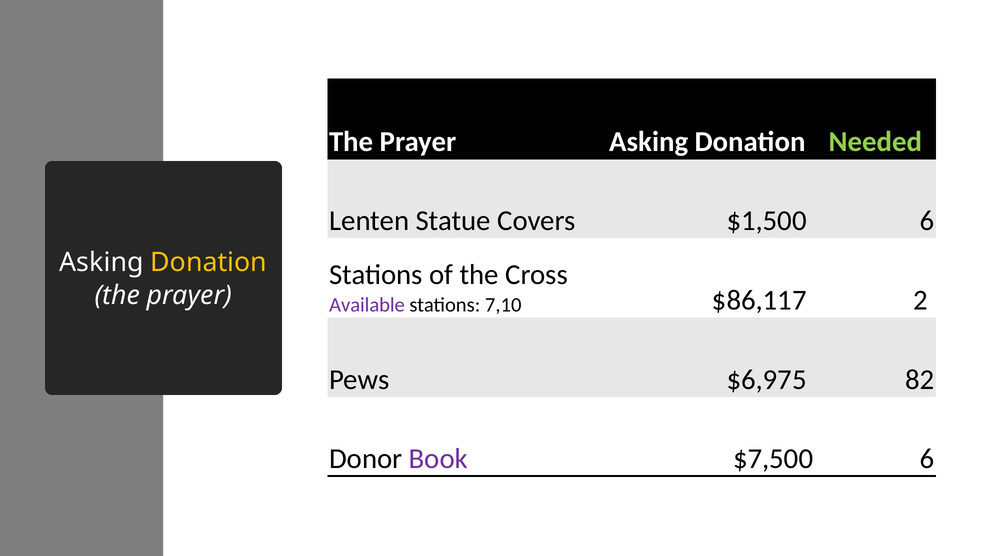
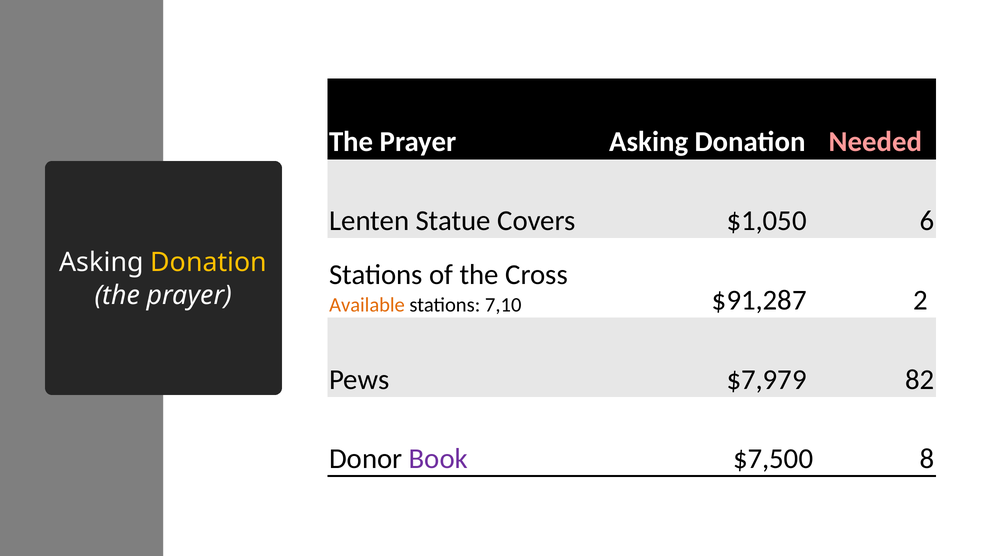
Needed colour: light green -> pink
$1,500: $1,500 -> $1,050
Available colour: purple -> orange
$86,117: $86,117 -> $91,287
$6,975: $6,975 -> $7,979
$7,500 6: 6 -> 8
